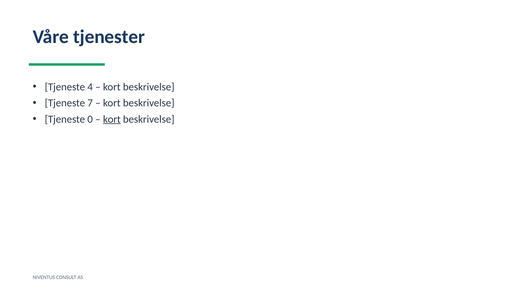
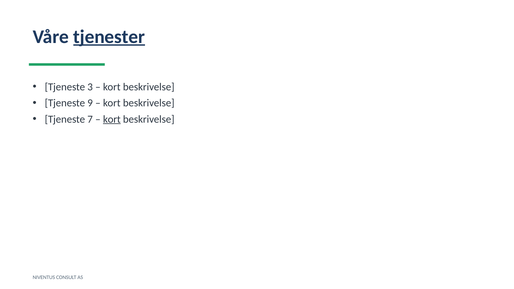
tjenester underline: none -> present
4: 4 -> 3
7: 7 -> 9
0: 0 -> 7
